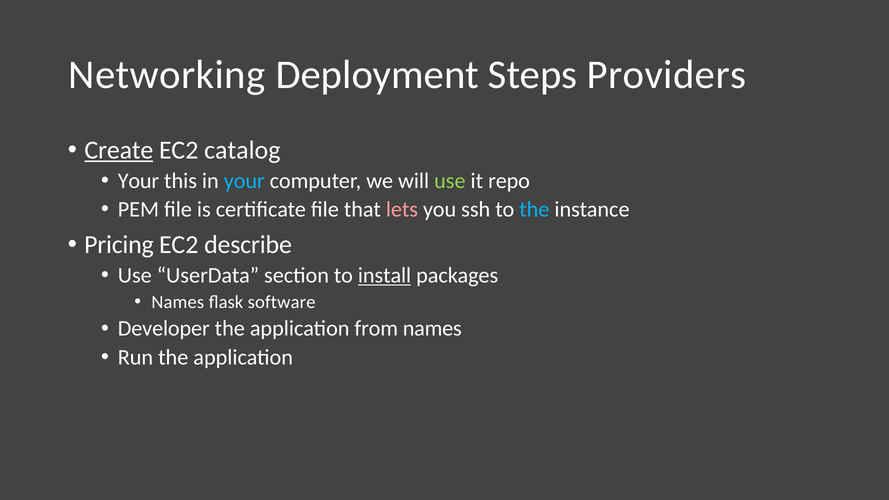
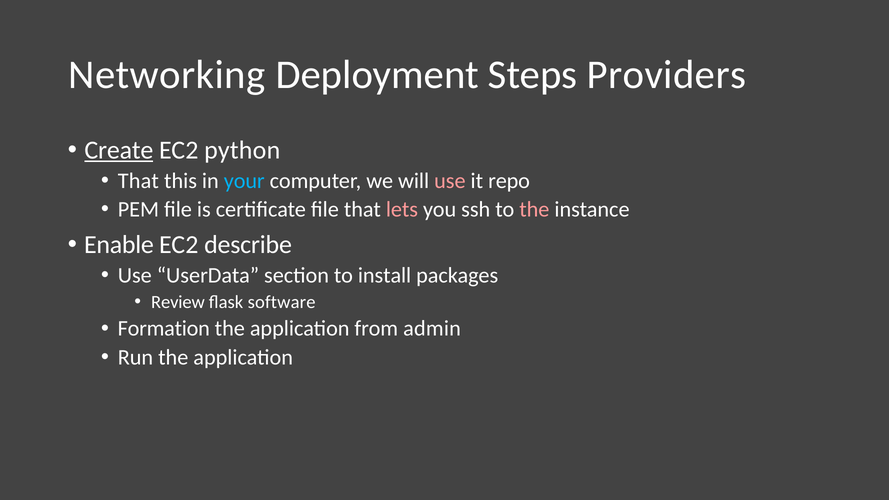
catalog: catalog -> python
Your at (139, 181): Your -> That
use at (450, 181) colour: light green -> pink
the at (534, 210) colour: light blue -> pink
Pricing: Pricing -> Enable
install underline: present -> none
Names at (178, 302): Names -> Review
Developer: Developer -> Formation
from names: names -> admin
